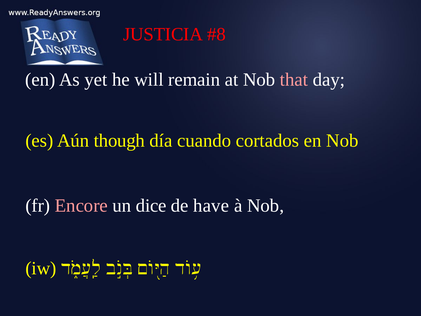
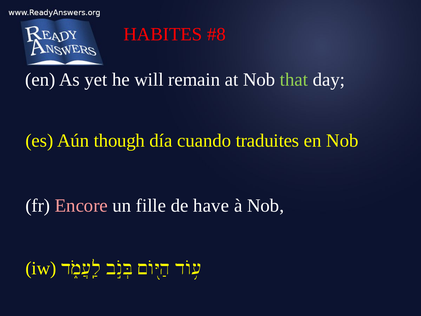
JUSTICIA: JUSTICIA -> HABITES
that colour: pink -> light green
cortados: cortados -> traduites
dice: dice -> fille
